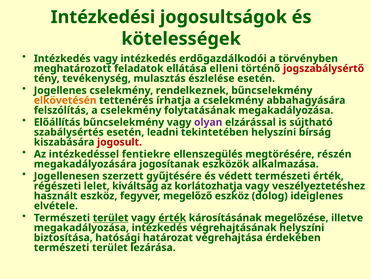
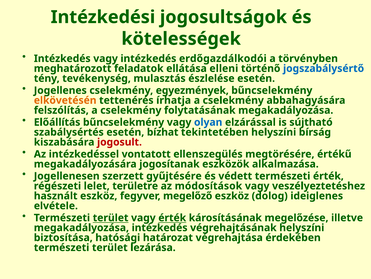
jogszabálysértő colour: red -> blue
rendelkeznek: rendelkeznek -> egyezmények
olyan colour: purple -> blue
leadni: leadni -> bízhat
fentiekre: fentiekre -> vontatott
részén: részén -> értékű
kiváltság: kiváltság -> területre
korlátozhatja: korlátozhatja -> módosítások
